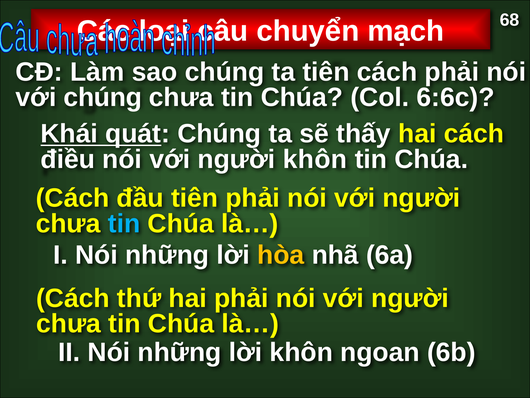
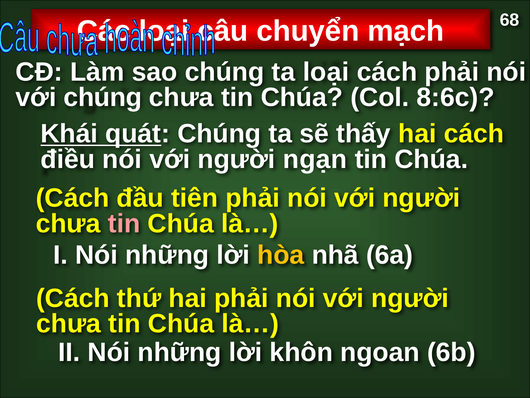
ta tiên: tiên -> loại
6:6c: 6:6c -> 8:6c
người khôn: khôn -> ngạn
tin at (124, 223) colour: light blue -> pink
